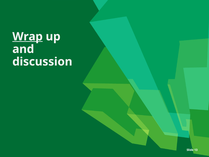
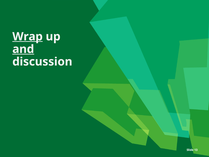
and underline: none -> present
